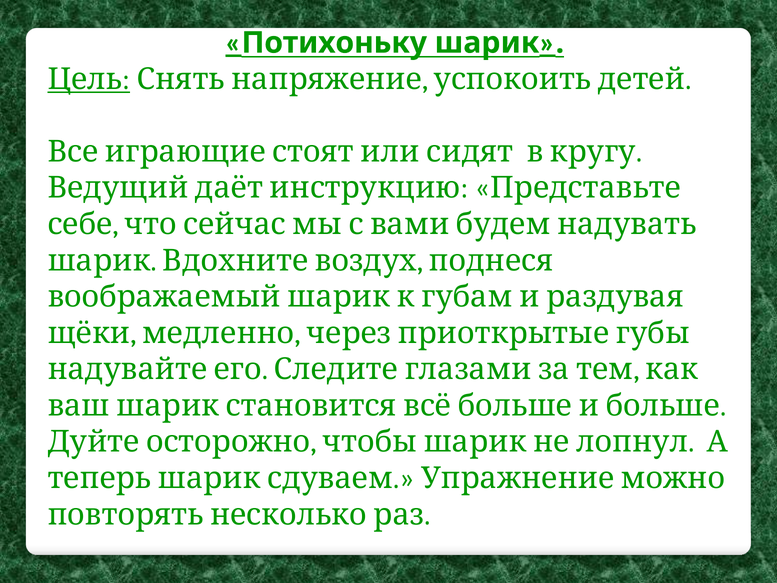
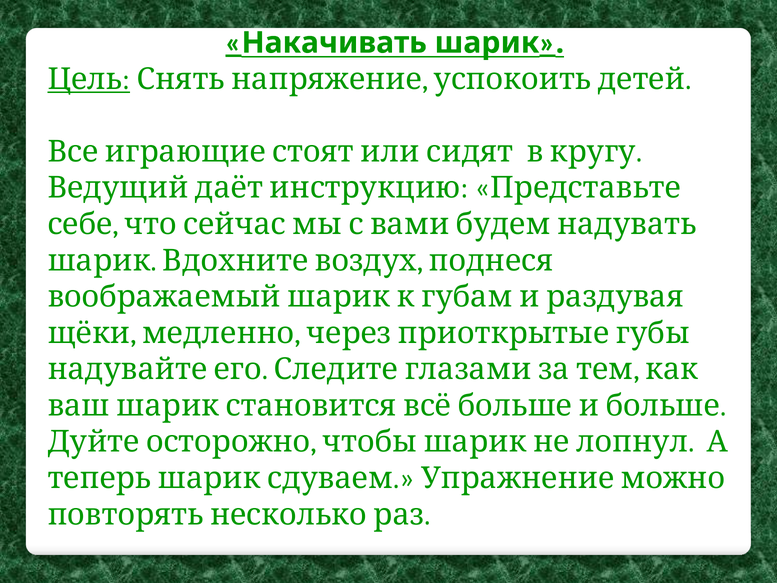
Потихоньку: Потихоньку -> Накачивать
